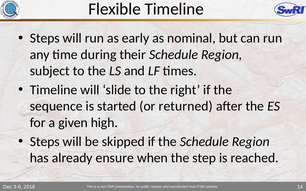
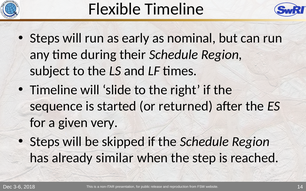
high: high -> very
ensure: ensure -> similar
